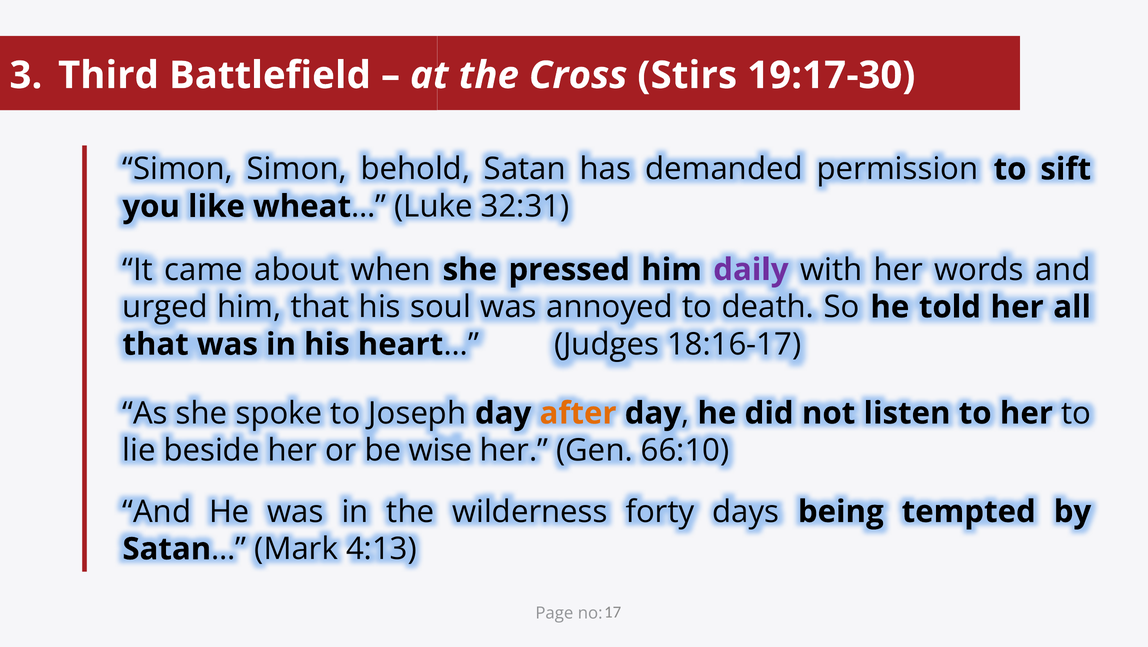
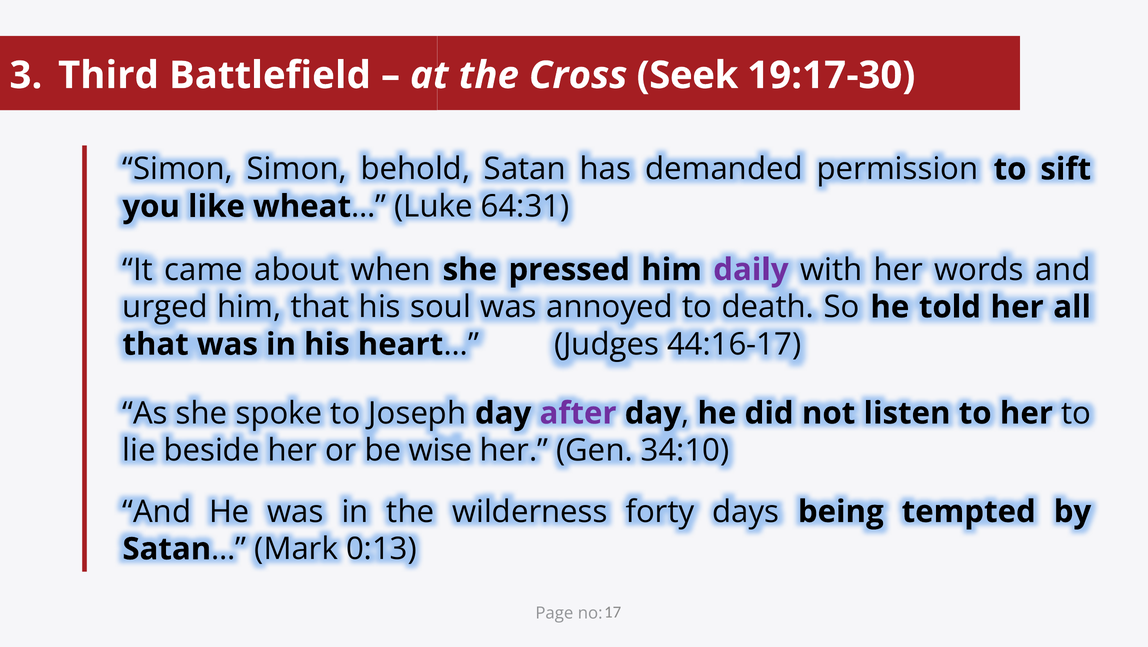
Stirs: Stirs -> Seek
32:31: 32:31 -> 64:31
18:16-17: 18:16-17 -> 44:16-17
after colour: orange -> purple
66:10: 66:10 -> 34:10
4:13: 4:13 -> 0:13
